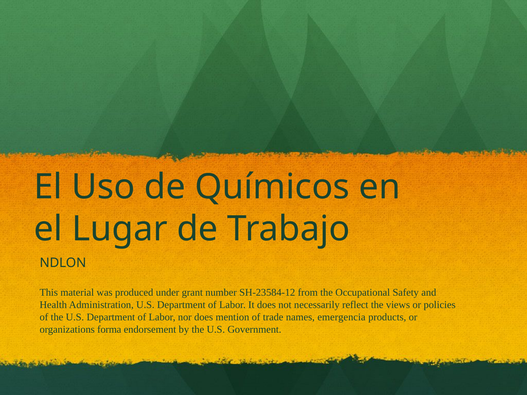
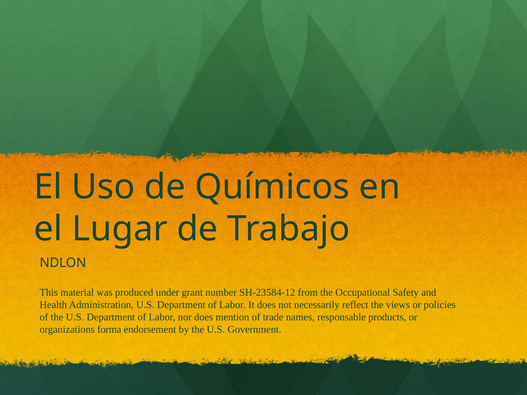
emergencia: emergencia -> responsable
